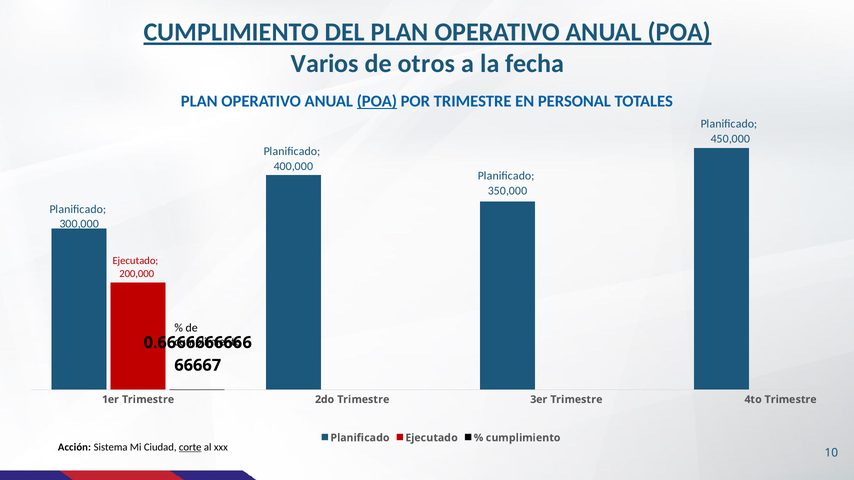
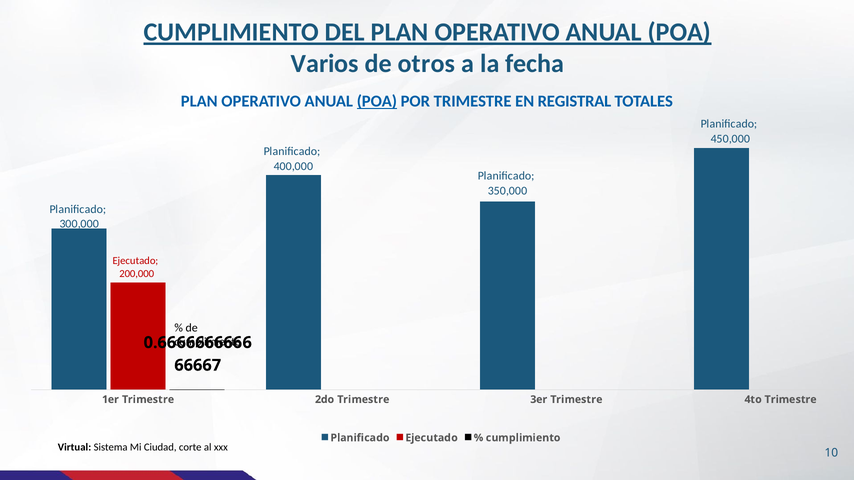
PERSONAL: PERSONAL -> REGISTRAL
Acción: Acción -> Virtual
corte underline: present -> none
